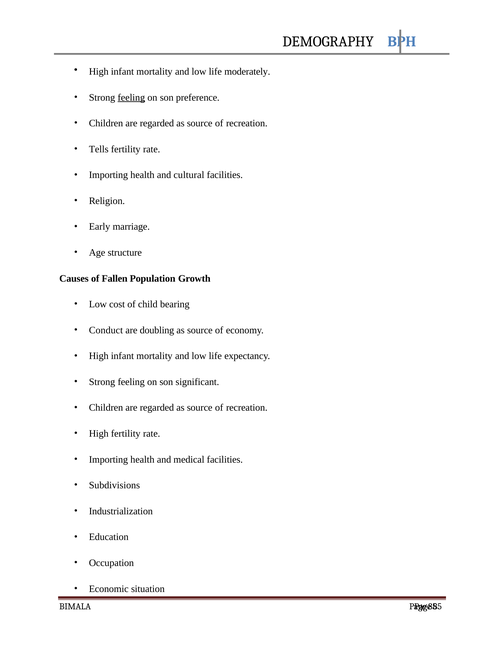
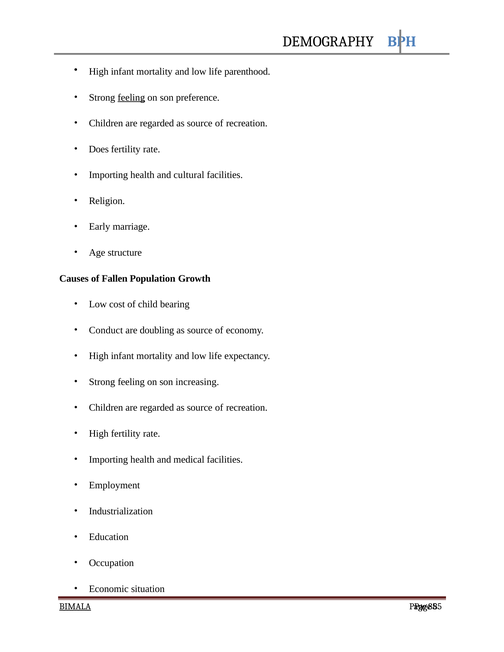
moderately: moderately -> parenthood
Tells: Tells -> Does
significant: significant -> increasing
Subdivisions: Subdivisions -> Employment
BIMALA underline: none -> present
